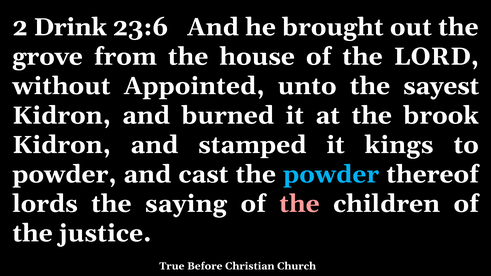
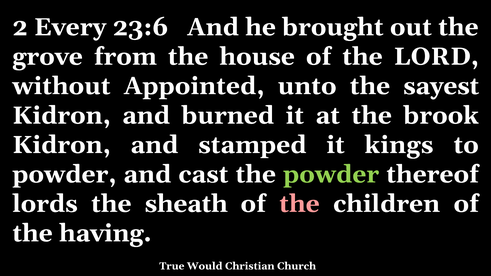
Drink: Drink -> Every
powder at (331, 174) colour: light blue -> light green
saying: saying -> sheath
justice: justice -> having
Before: Before -> Would
